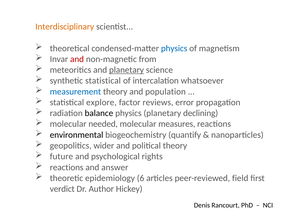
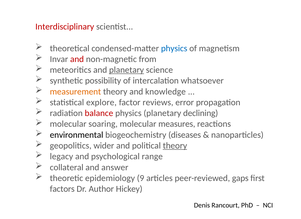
Interdisciplinary colour: orange -> red
synthetic statistical: statistical -> possibility
measurement colour: blue -> orange
population: population -> knowledge
balance colour: black -> red
needed: needed -> soaring
quantify: quantify -> diseases
theory at (175, 146) underline: none -> present
future: future -> legacy
rights: rights -> range
reactions at (67, 167): reactions -> collateral
6: 6 -> 9
field: field -> gaps
verdict: verdict -> factors
